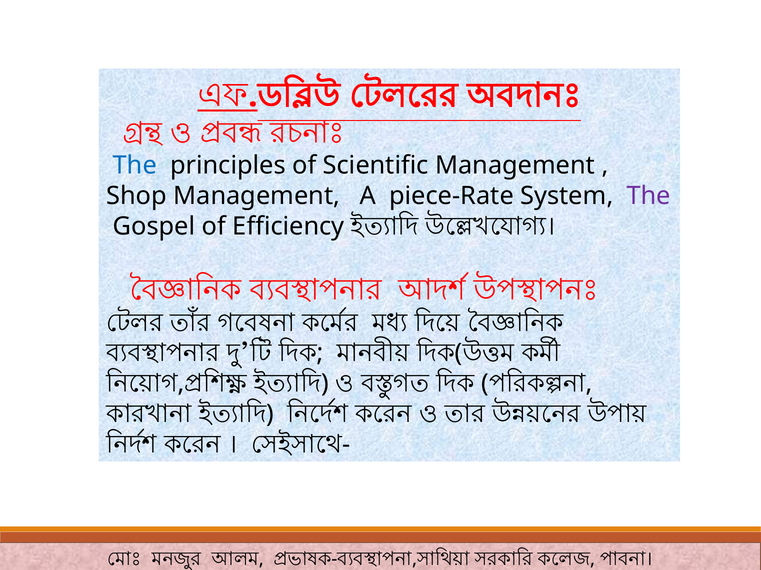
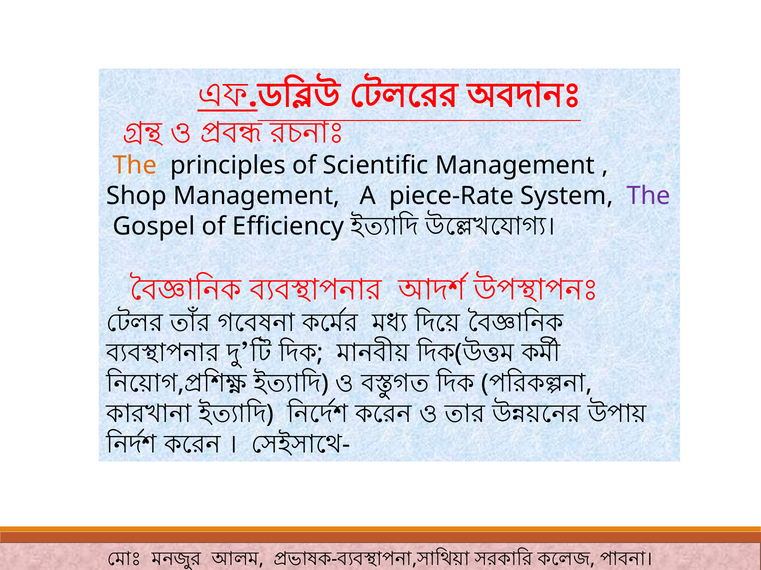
The at (135, 166) colour: blue -> orange
